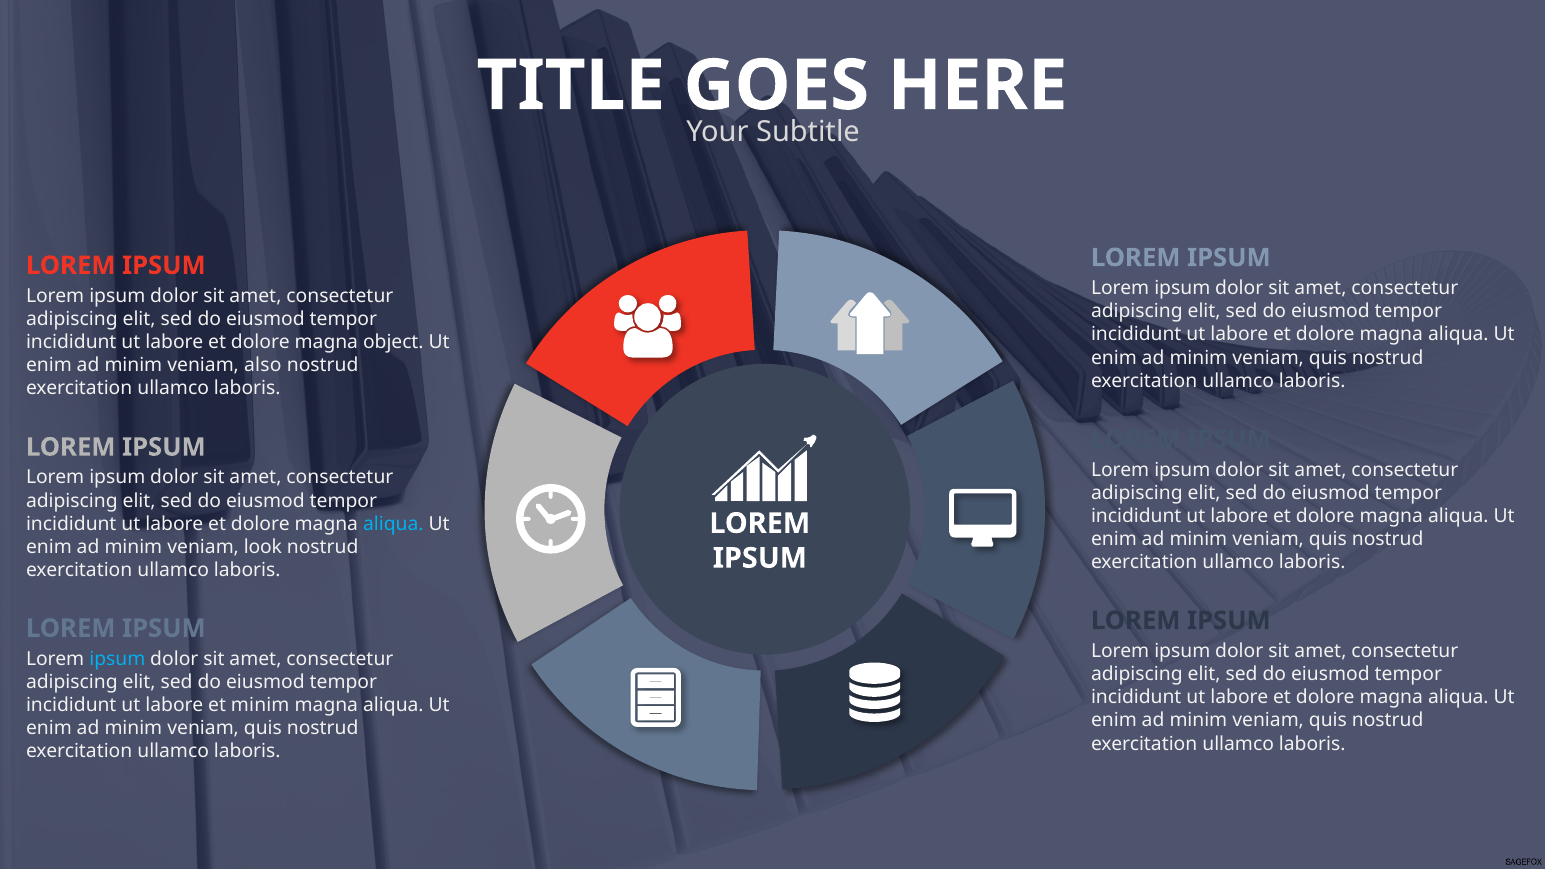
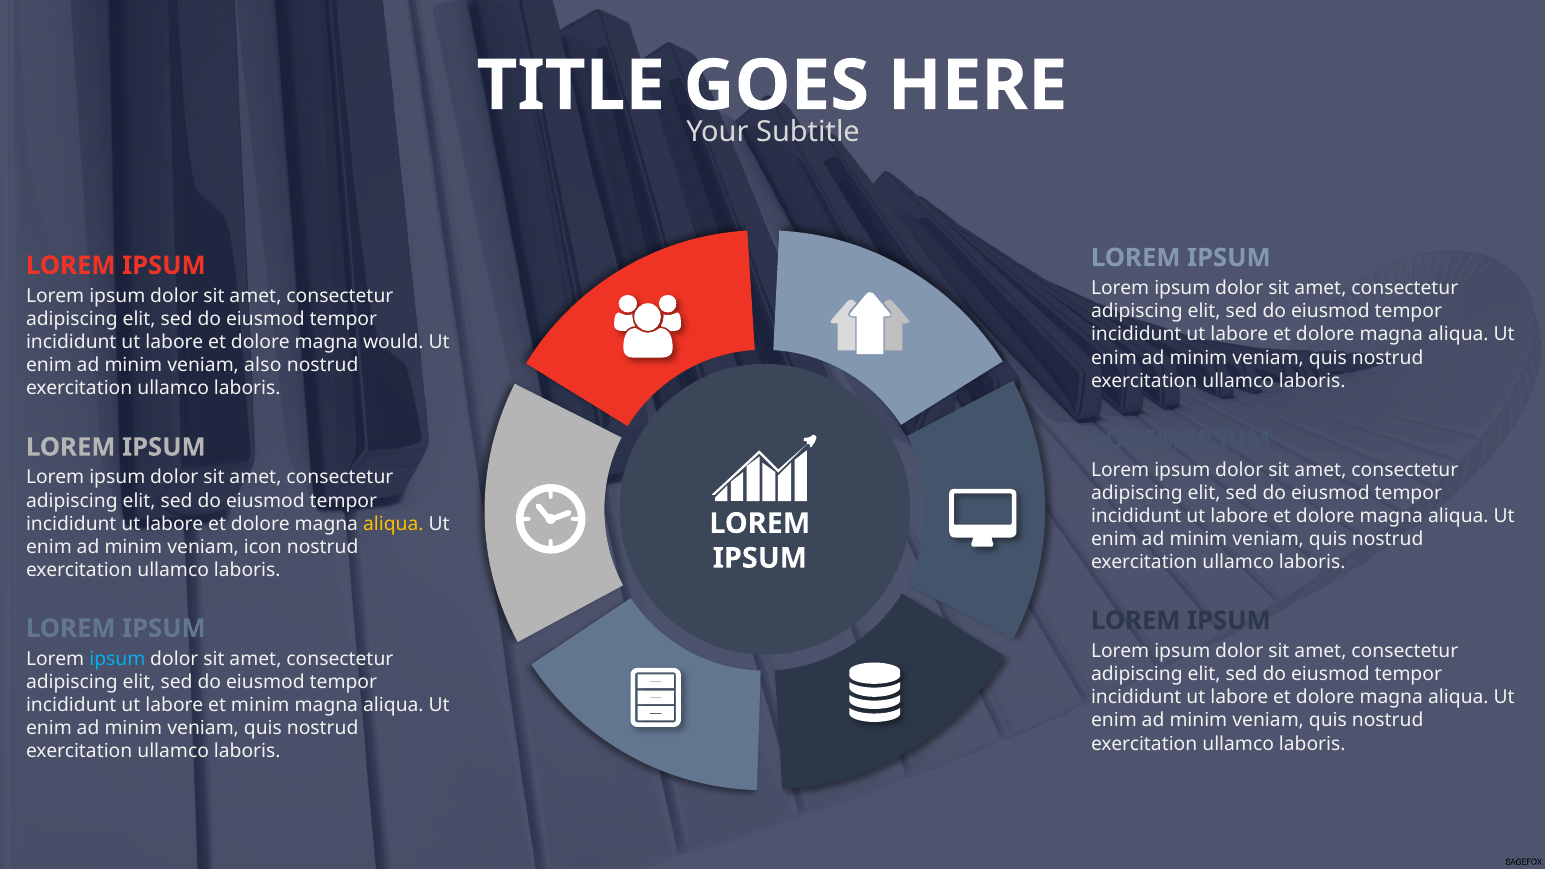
object: object -> would
aliqua at (393, 524) colour: light blue -> yellow
look: look -> icon
